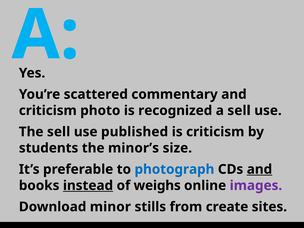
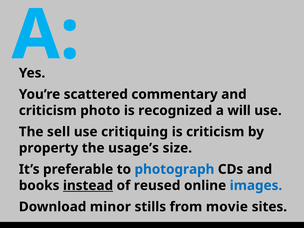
a sell: sell -> will
published: published -> critiquing
students: students -> property
minor’s: minor’s -> usage’s
and at (259, 169) underline: present -> none
weighs: weighs -> reused
images colour: purple -> blue
create: create -> movie
